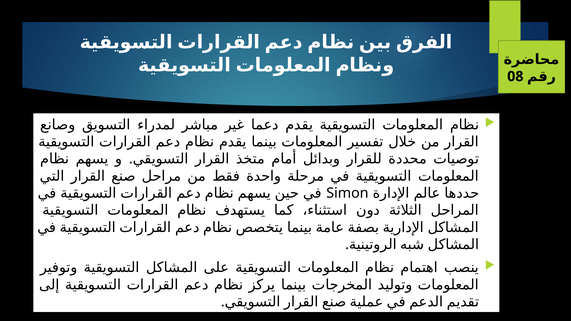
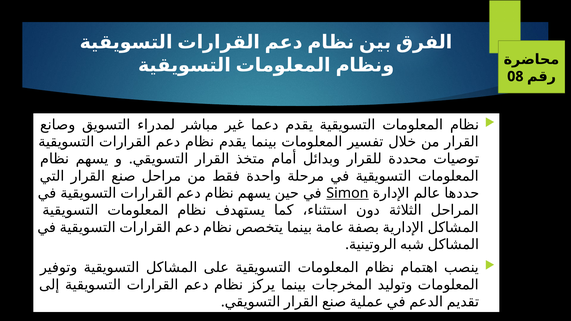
Simon underline: none -> present
